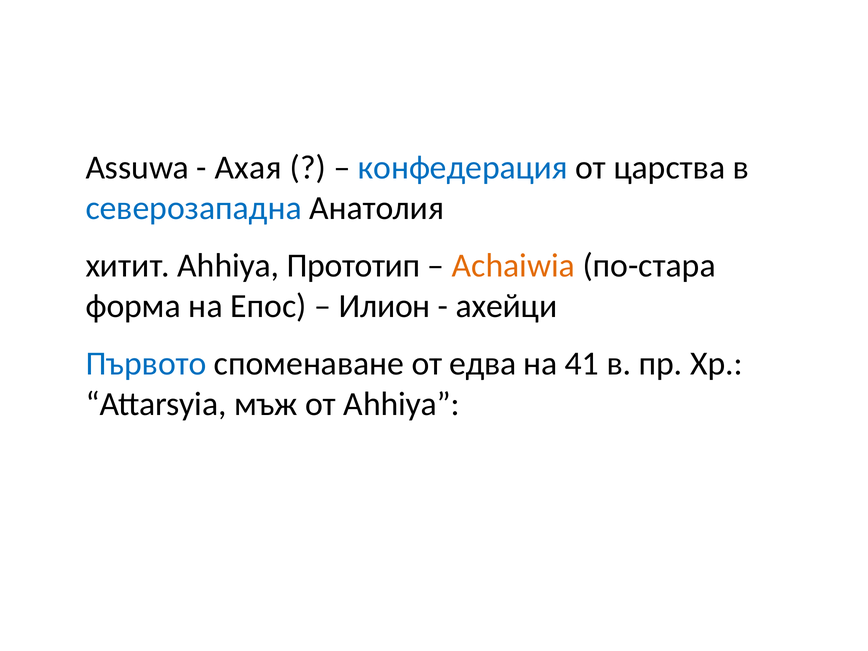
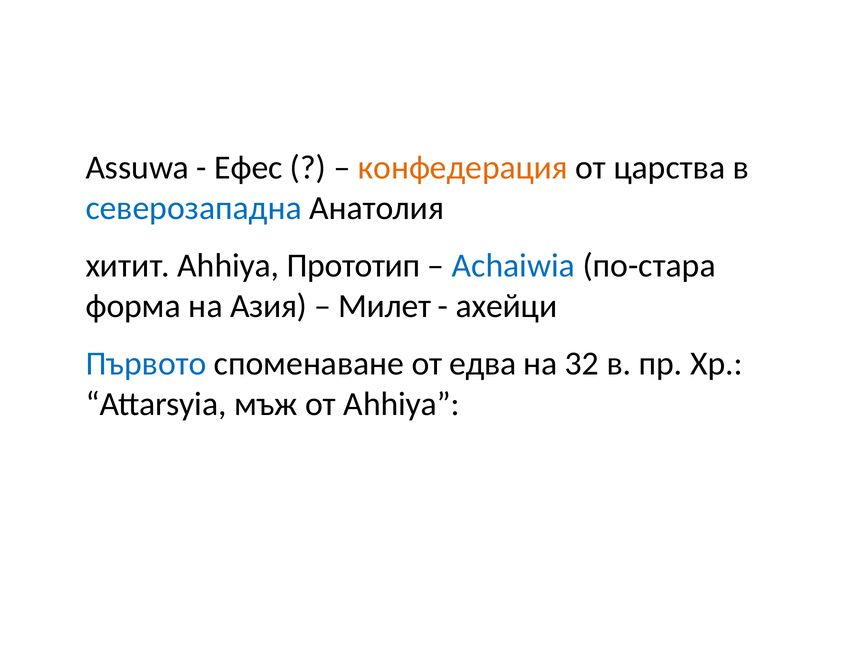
Ахая: Ахая -> Ефес
конфедерация colour: blue -> orange
Achaiwia colour: orange -> blue
Епос: Епос -> Азия
Илион: Илион -> Милет
41: 41 -> 32
